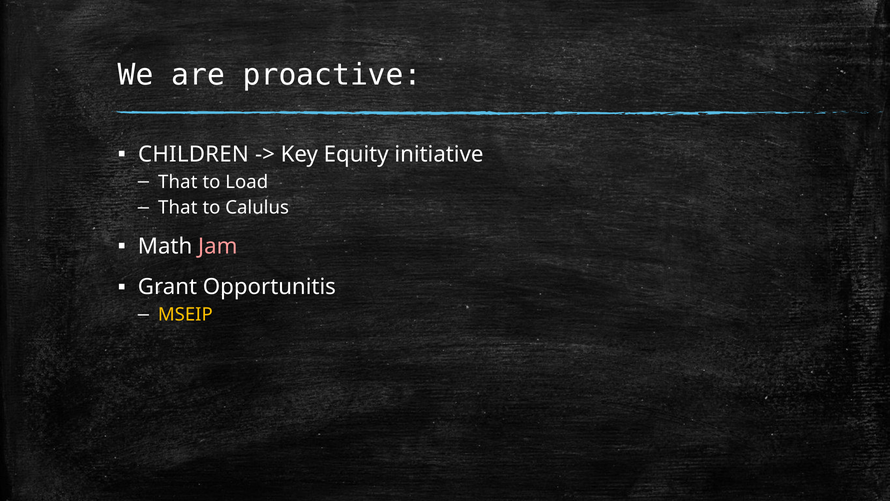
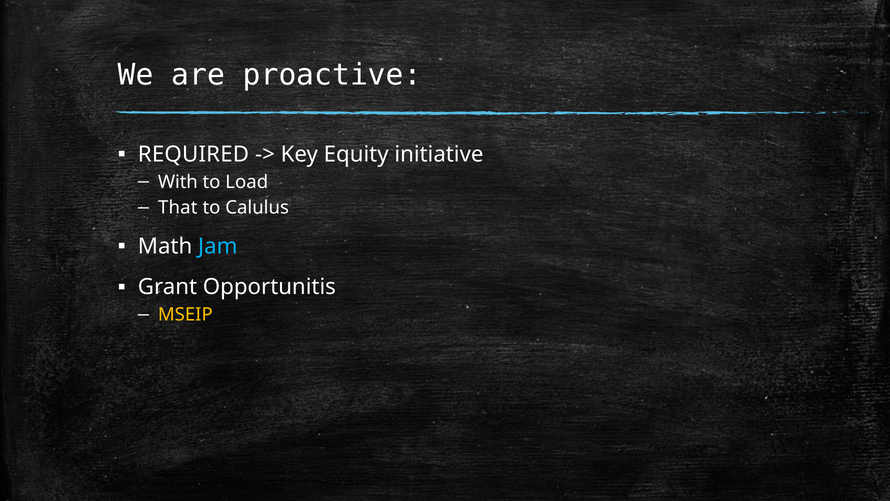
CHILDREN: CHILDREN -> REQUIRED
That at (178, 182): That -> With
Jam colour: pink -> light blue
